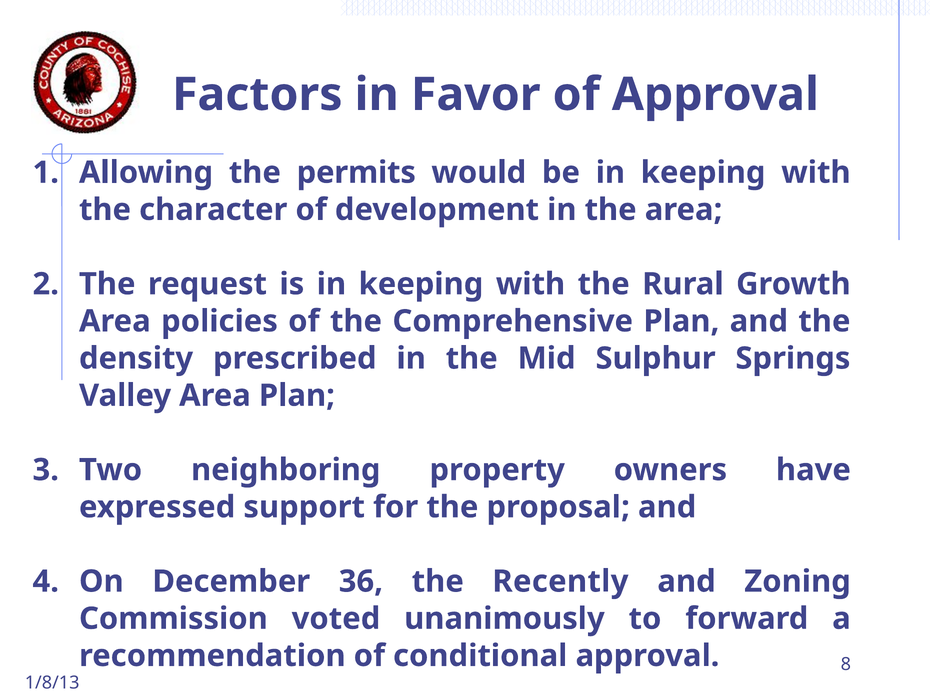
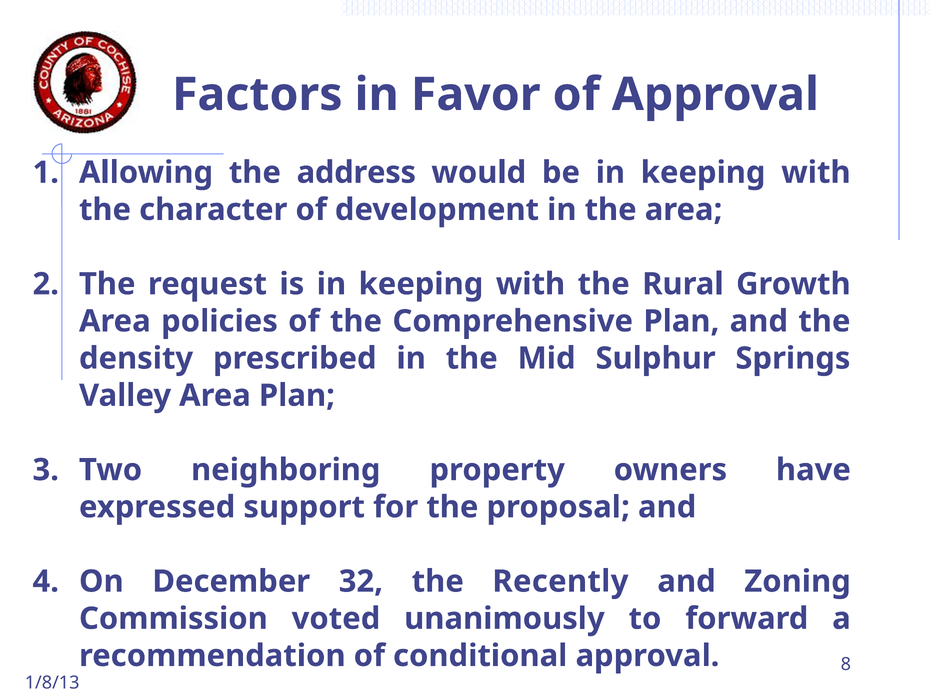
permits: permits -> address
36: 36 -> 32
